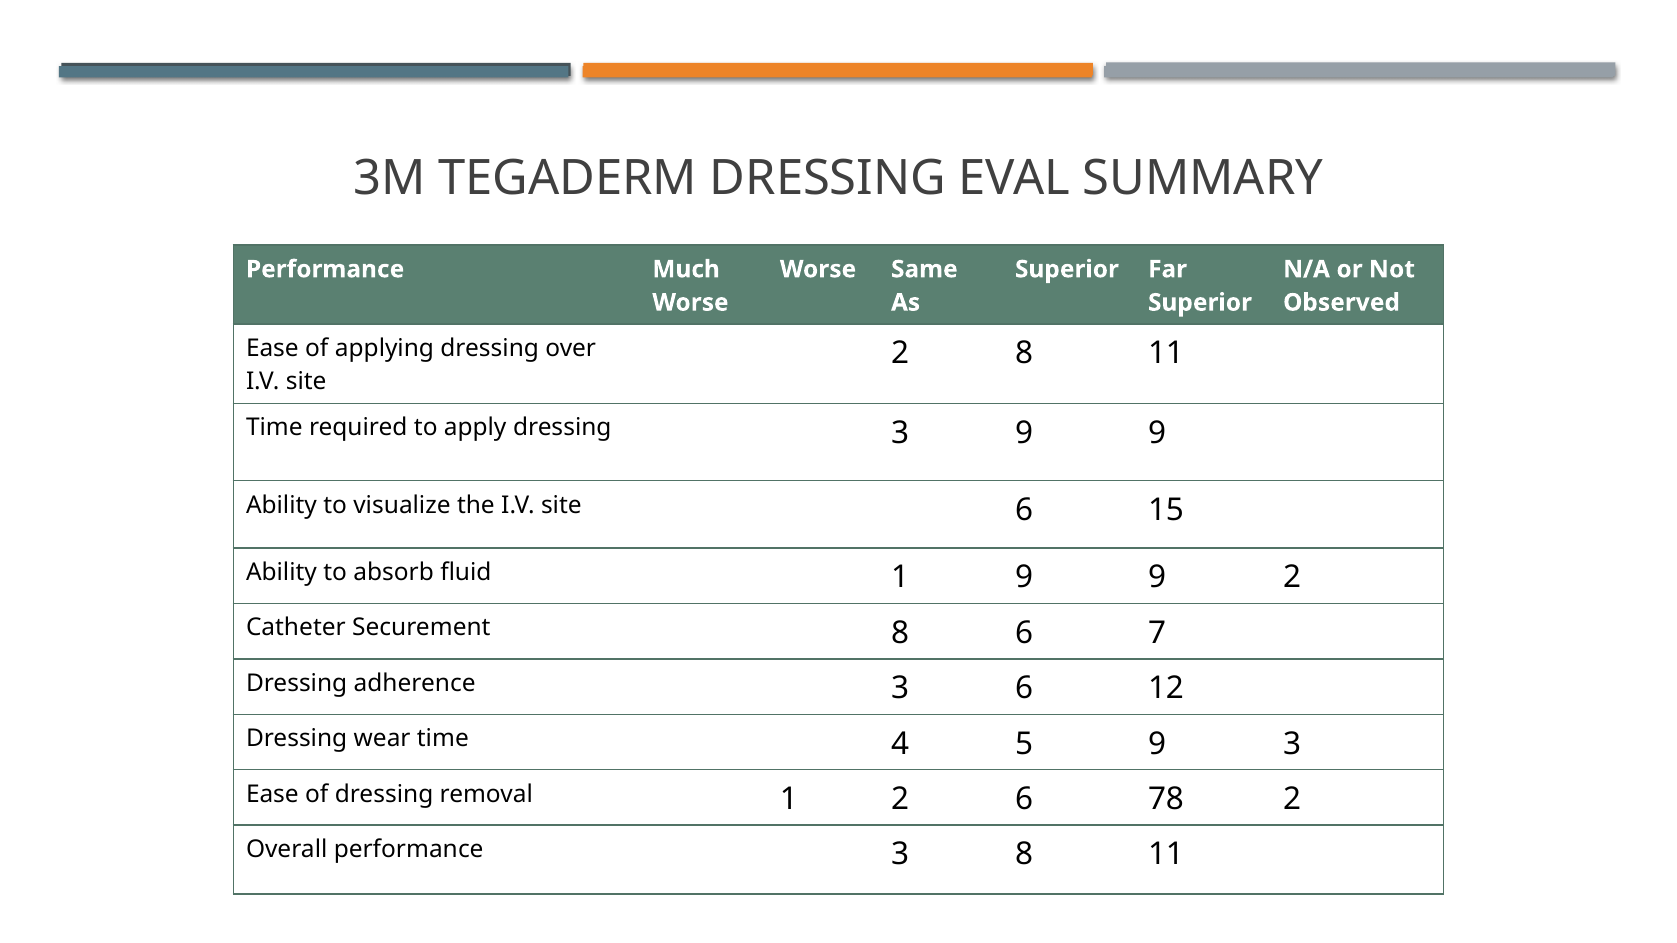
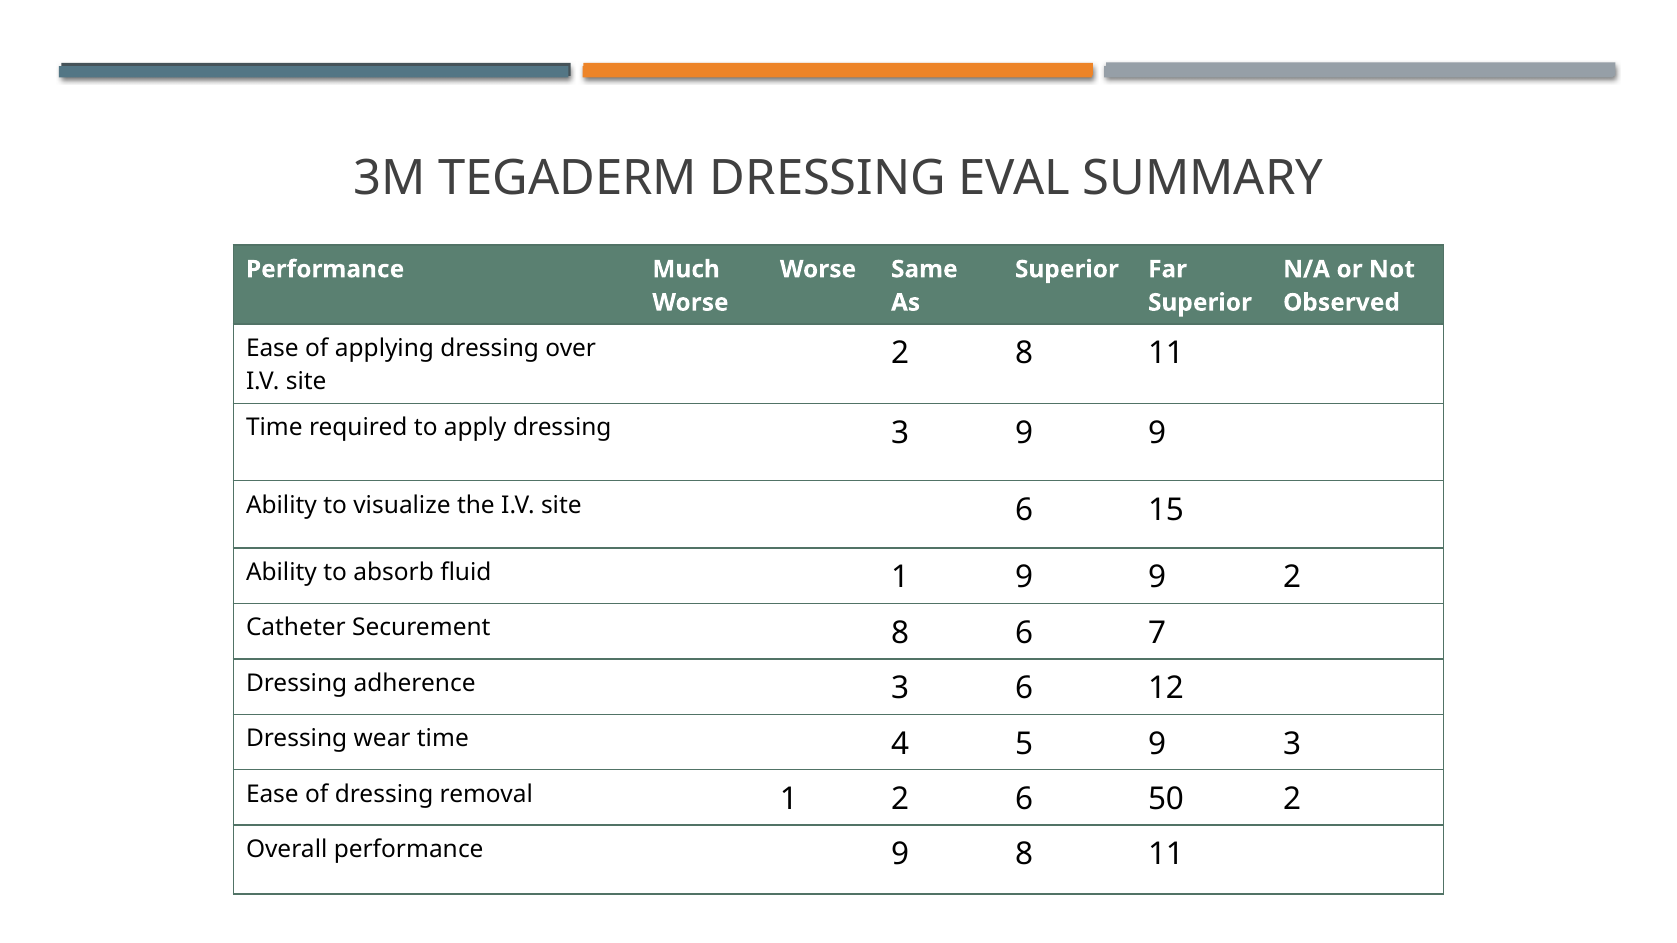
78: 78 -> 50
performance 3: 3 -> 9
